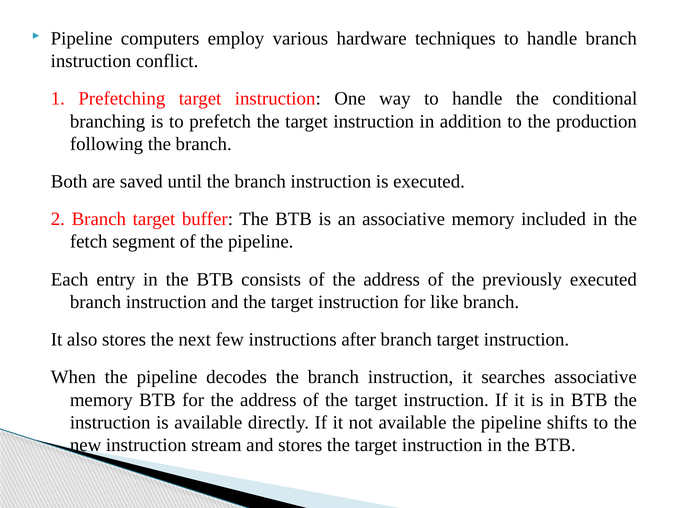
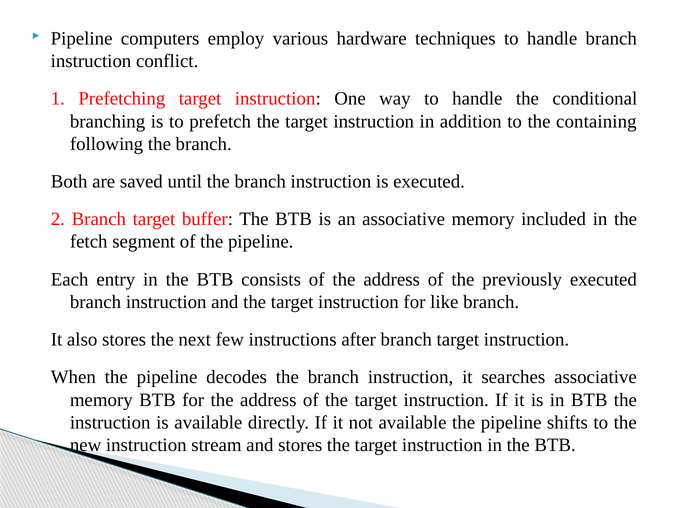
production: production -> containing
